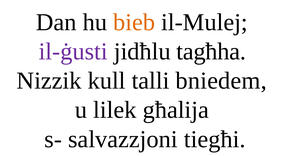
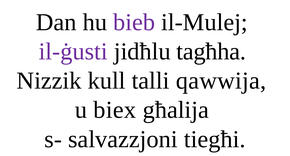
bieb colour: orange -> purple
bniedem: bniedem -> qawwija
lilek: lilek -> biex
